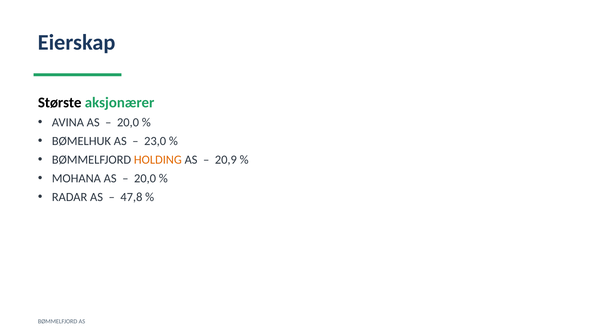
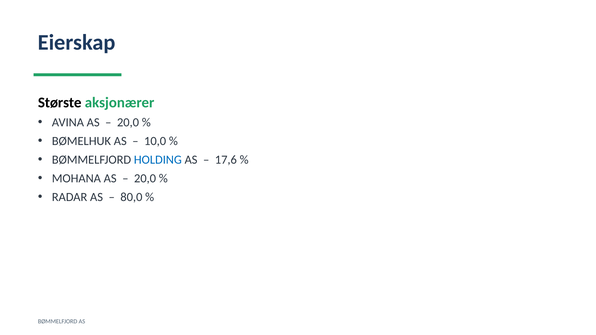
23,0: 23,0 -> 10,0
HOLDING colour: orange -> blue
20,9: 20,9 -> 17,6
47,8: 47,8 -> 80,0
